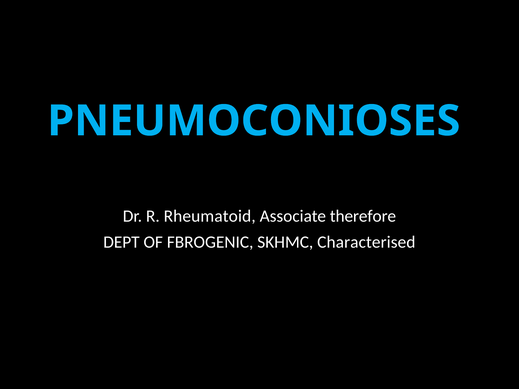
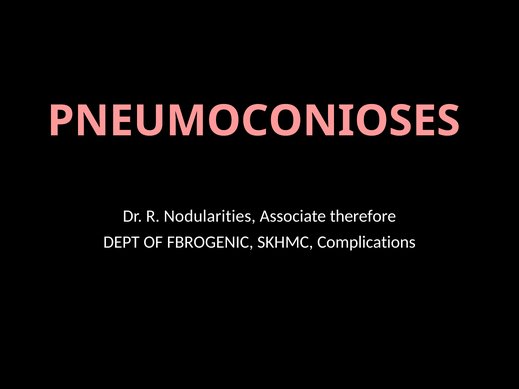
PNEUMOCONIOSES colour: light blue -> pink
Rheumatoid: Rheumatoid -> Nodularities
Characterised: Characterised -> Complications
